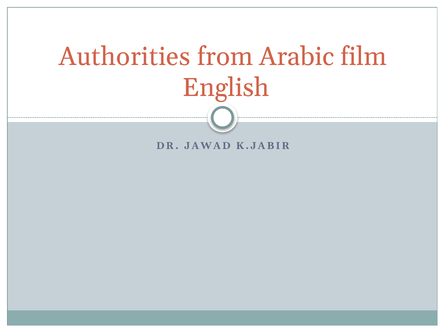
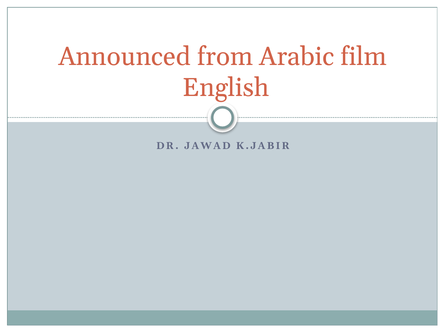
Authorities: Authorities -> Announced
